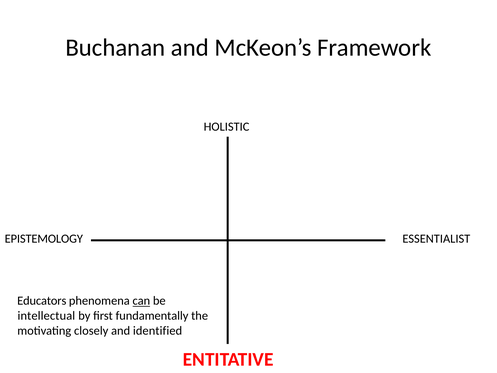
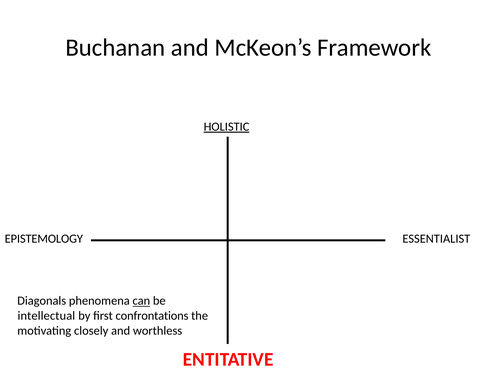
HOLISTIC underline: none -> present
Educators: Educators -> Diagonals
fundamentally: fundamentally -> confrontations
identified: identified -> worthless
